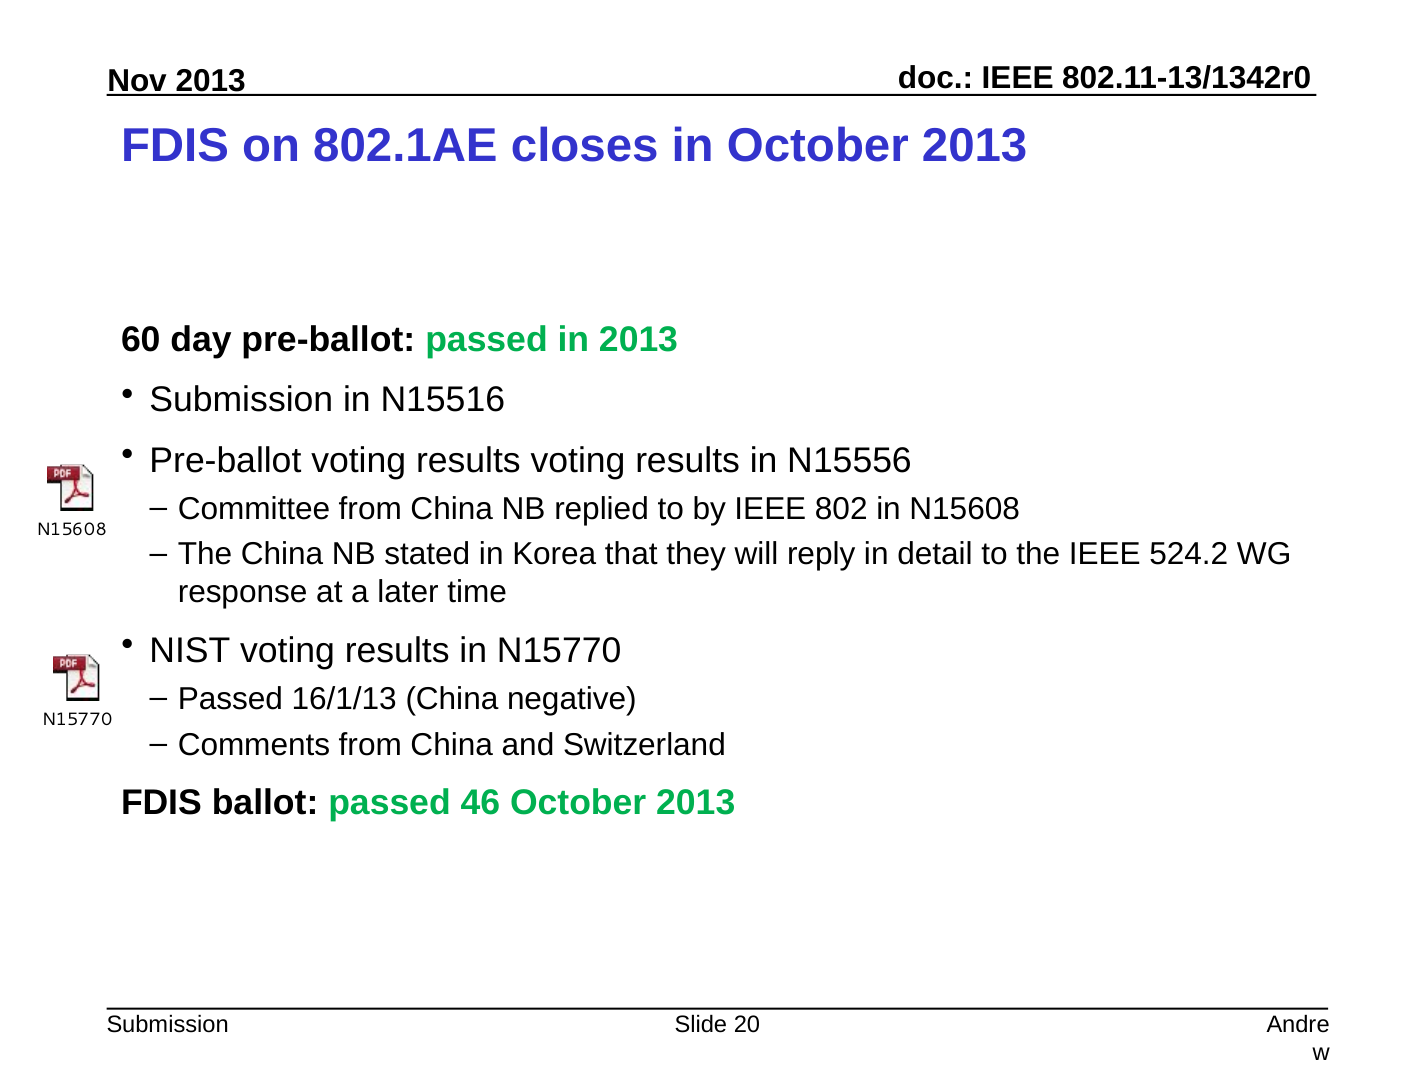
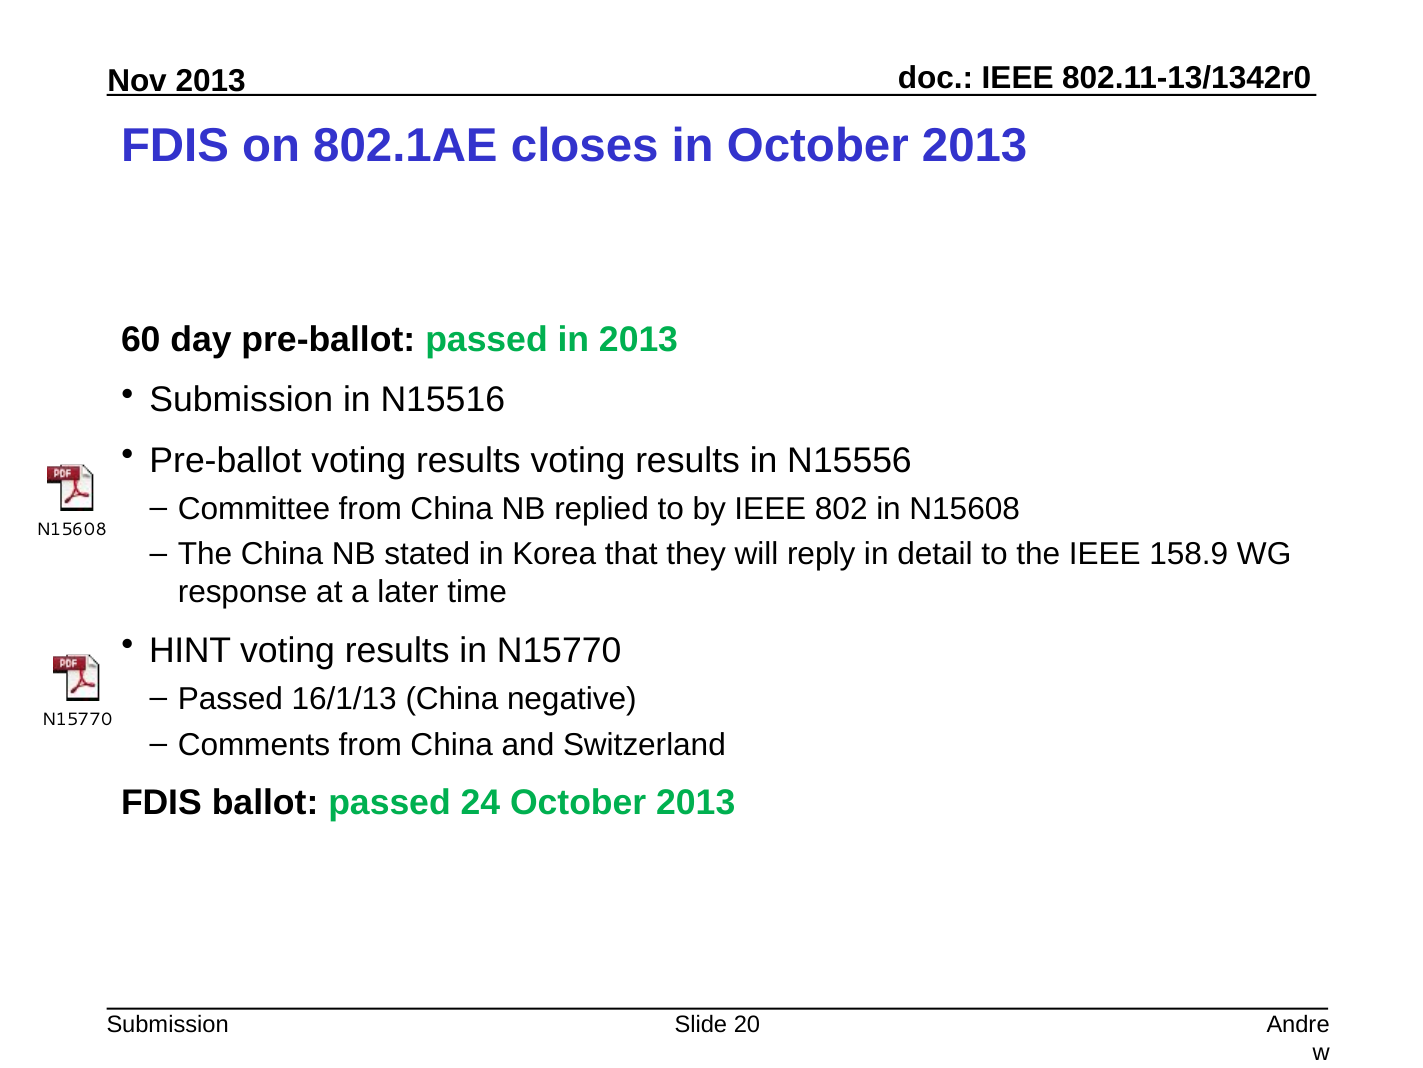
524.2: 524.2 -> 158.9
NIST: NIST -> HINT
46: 46 -> 24
